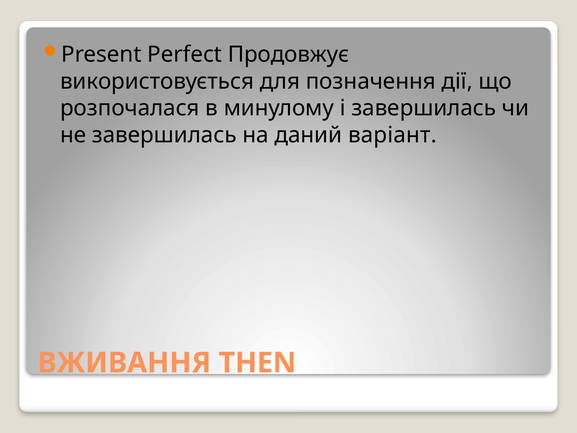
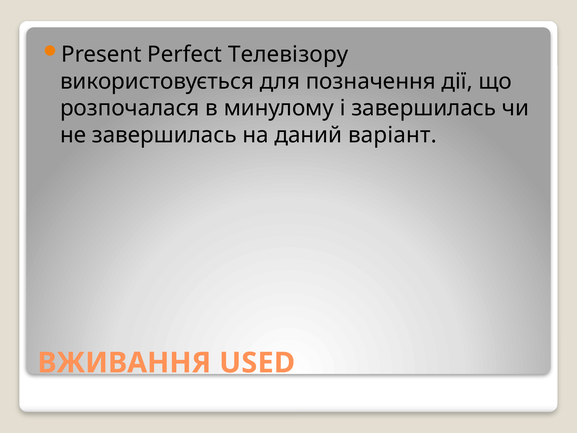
Продовжує: Продовжує -> Телевізору
THEN: THEN -> USED
